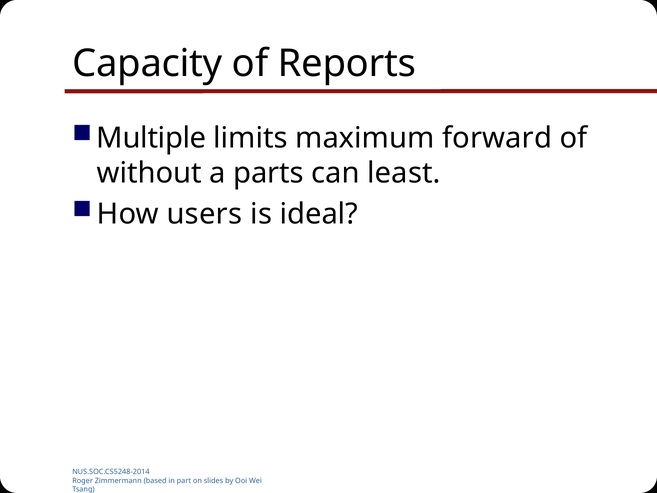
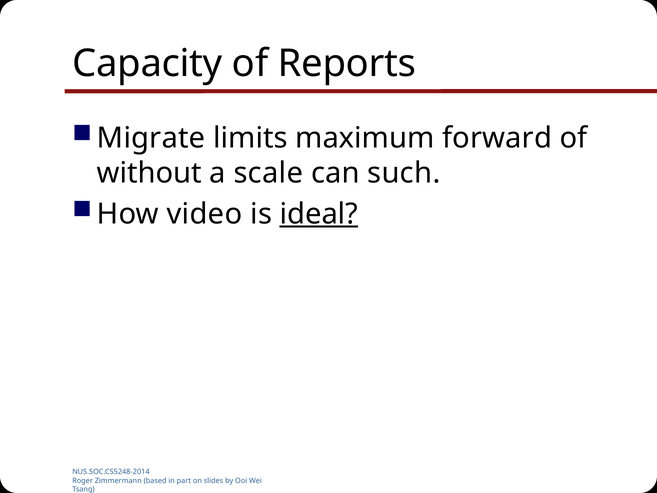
Multiple: Multiple -> Migrate
parts: parts -> scale
least: least -> such
users: users -> video
ideal underline: none -> present
